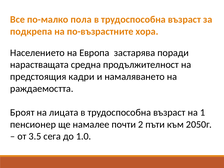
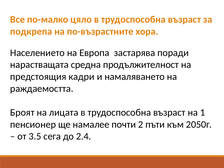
пола: пола -> цяло
1.0: 1.0 -> 2.4
